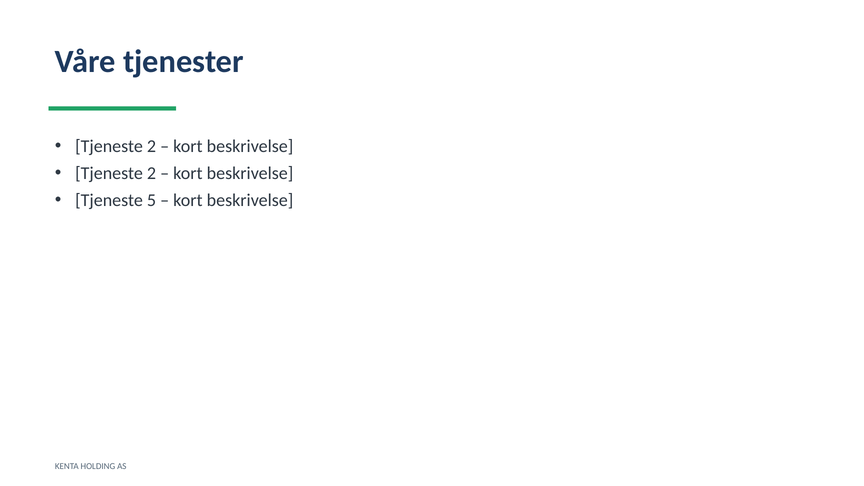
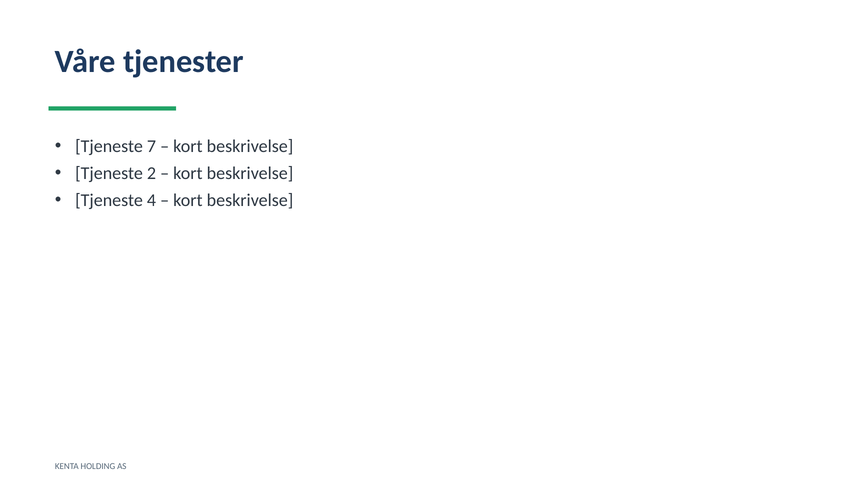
2 at (151, 146): 2 -> 7
5: 5 -> 4
